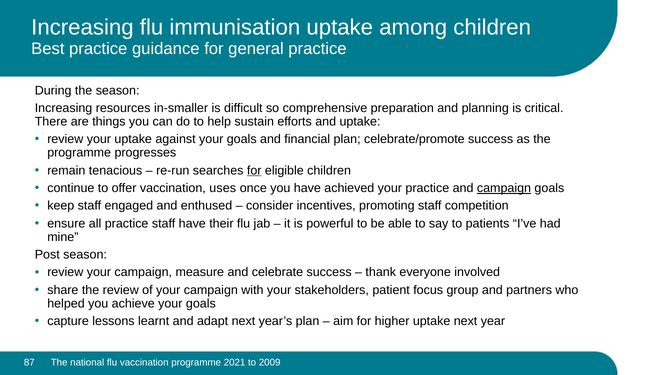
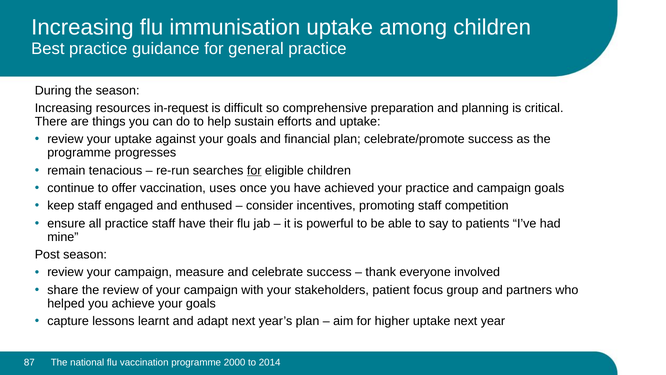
in-smaller: in-smaller -> in-request
campaign at (504, 188) underline: present -> none
2021: 2021 -> 2000
2009: 2009 -> 2014
